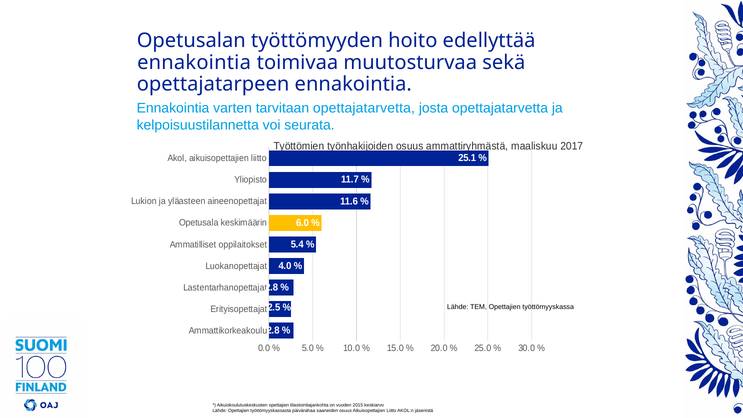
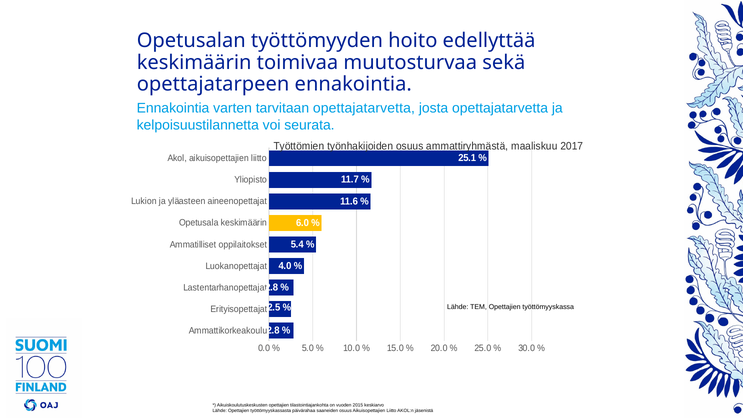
ennakointia at (194, 63): ennakointia -> keskimäärin
